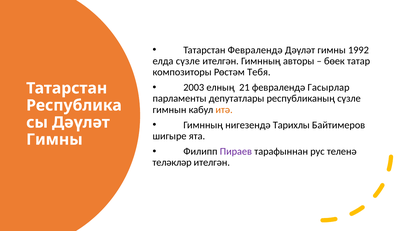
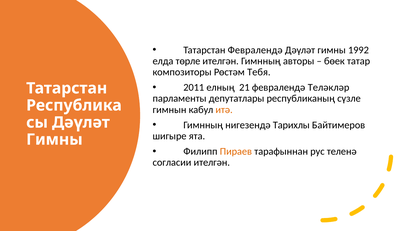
елда сүзле: сүзле -> төрле
2003: 2003 -> 2011
Гасырлар: Гасырлар -> Теләкләр
Пираев colour: purple -> orange
теләкләр: теләкләр -> согласии
